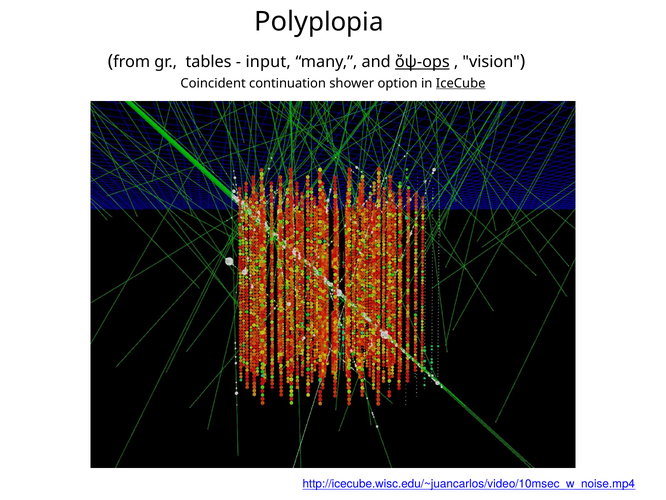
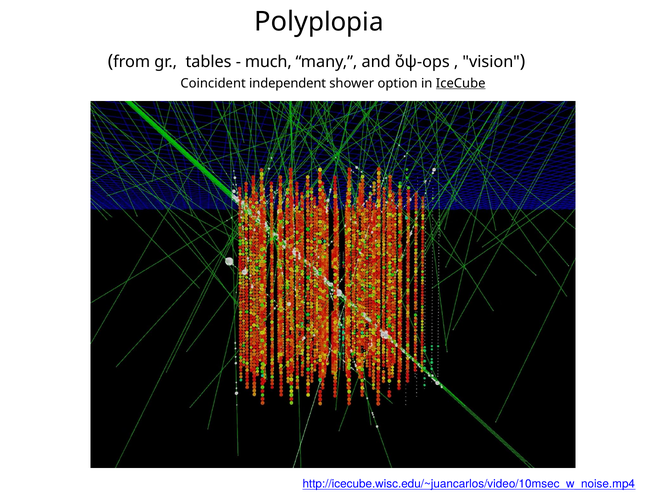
input: input -> much
ὄψ-ops underline: present -> none
continuation: continuation -> independent
